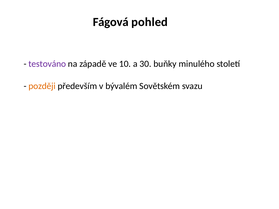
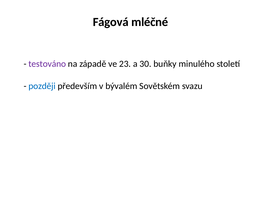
pohled: pohled -> mléčné
10: 10 -> 23
později colour: orange -> blue
